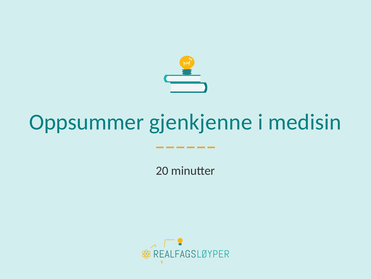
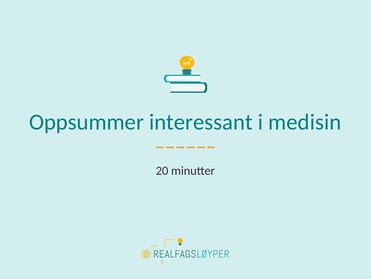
gjenkjenne: gjenkjenne -> interessant
